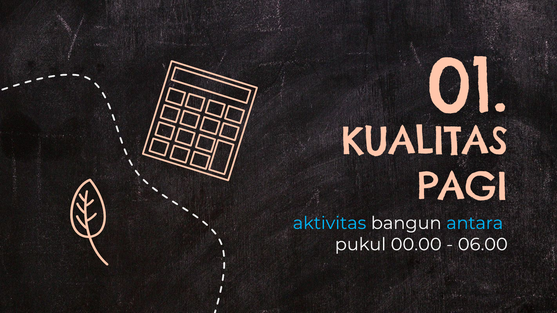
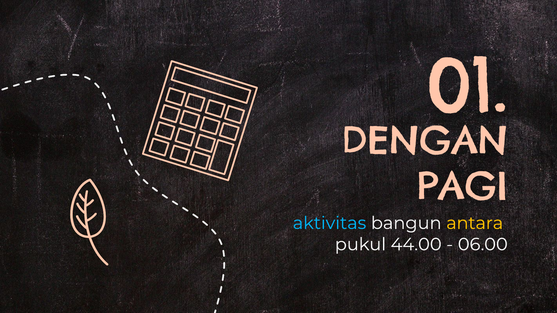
KUALITAS: KUALITAS -> DENGAN
antara colour: light blue -> yellow
00.00: 00.00 -> 44.00
